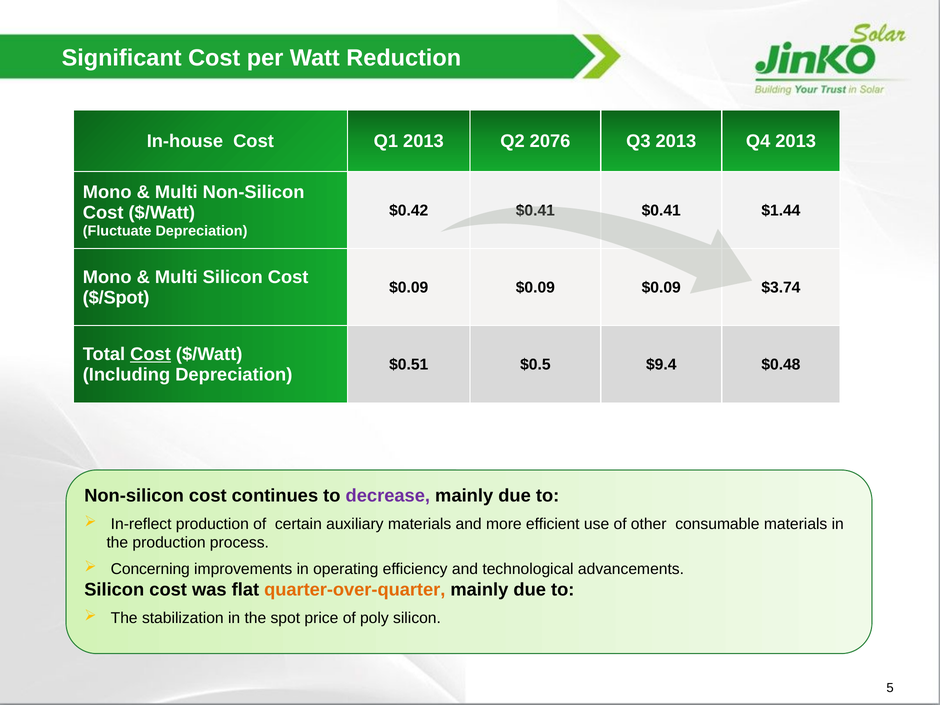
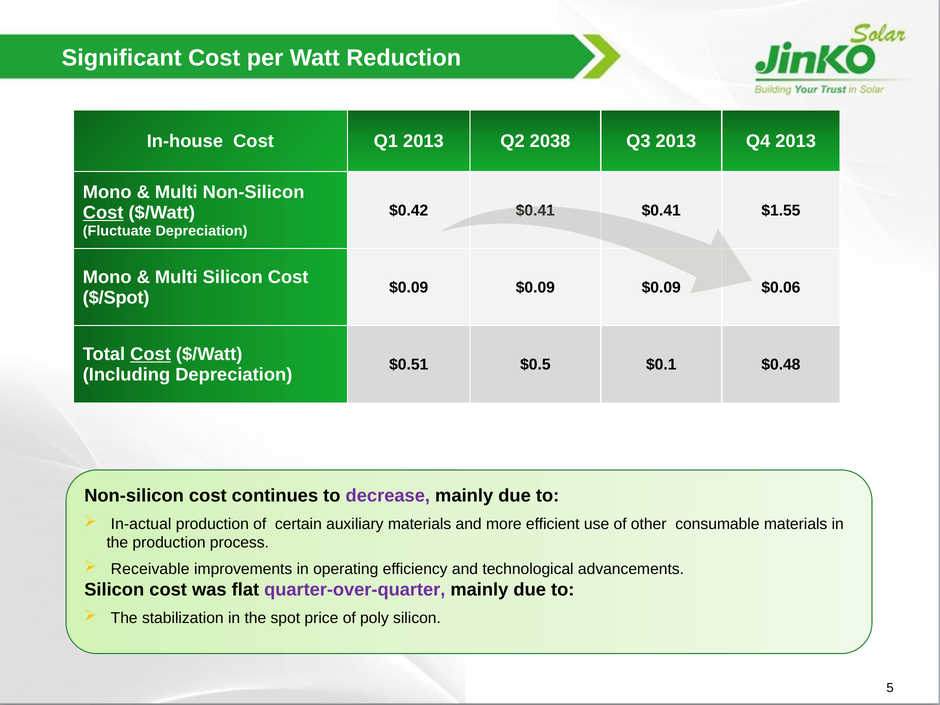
2076: 2076 -> 2038
$1.44: $1.44 -> $1.55
Cost at (103, 213) underline: none -> present
$3.74: $3.74 -> $0.06
$9.4: $9.4 -> $0.1
In-reflect: In-reflect -> In-actual
Concerning: Concerning -> Receivable
quarter-over-quarter colour: orange -> purple
